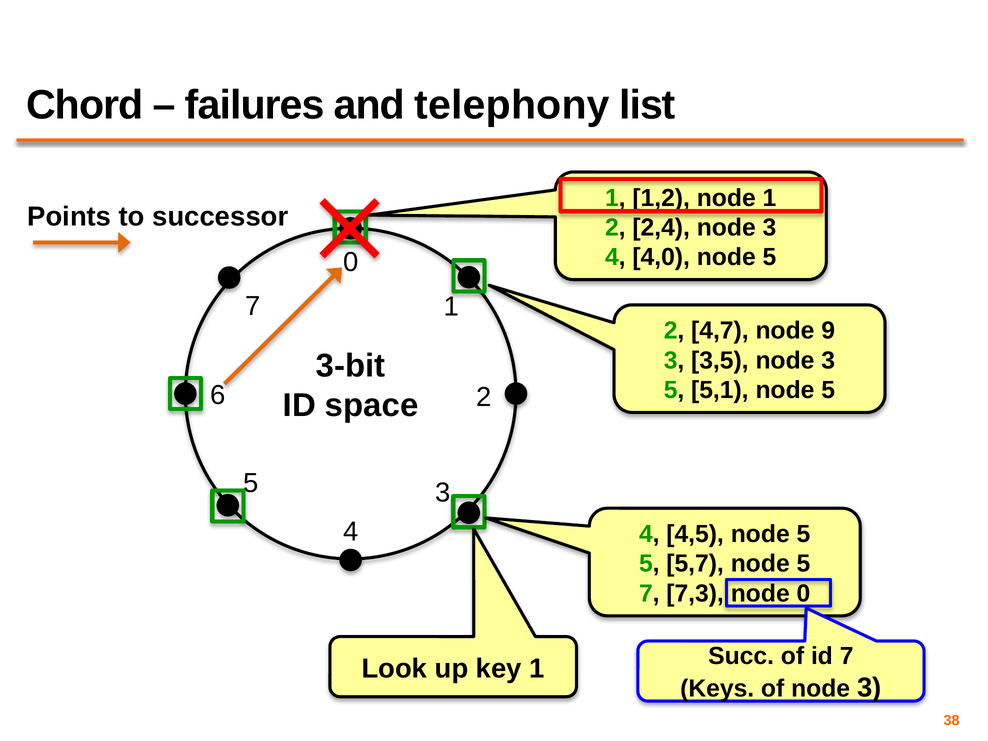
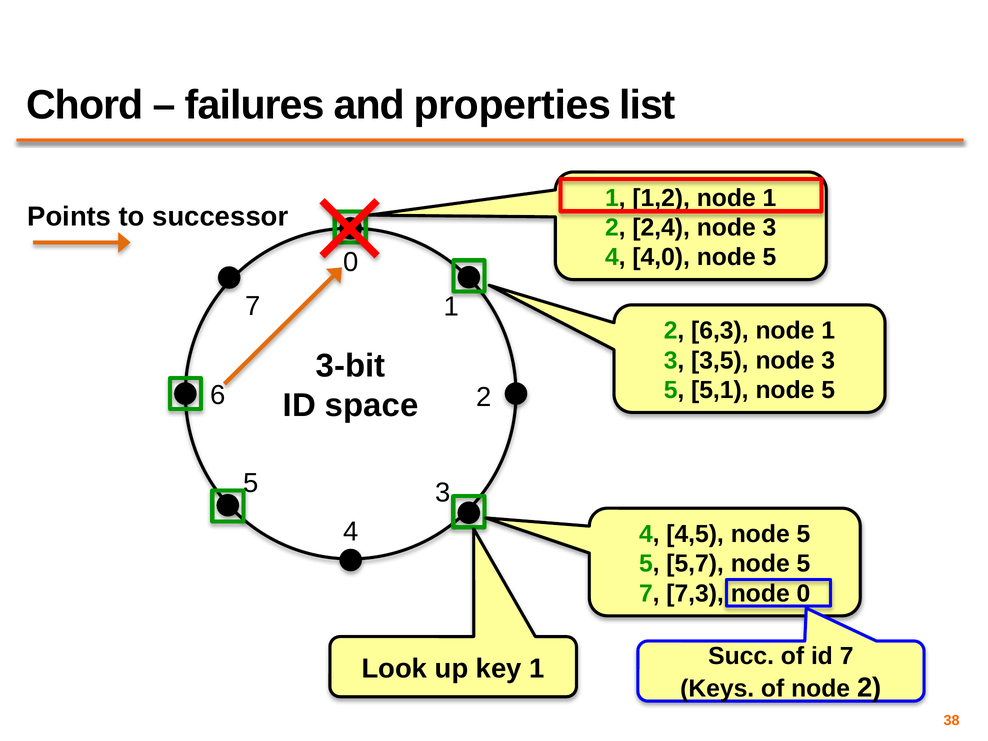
telephony: telephony -> properties
4,7: 4,7 -> 6,3
9 at (828, 331): 9 -> 1
of node 3: 3 -> 2
